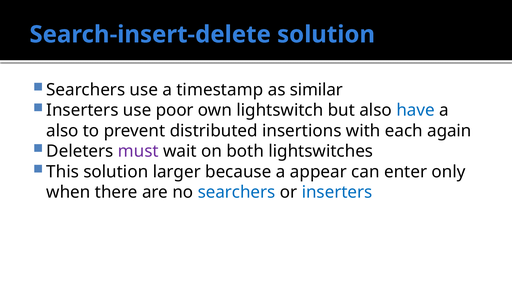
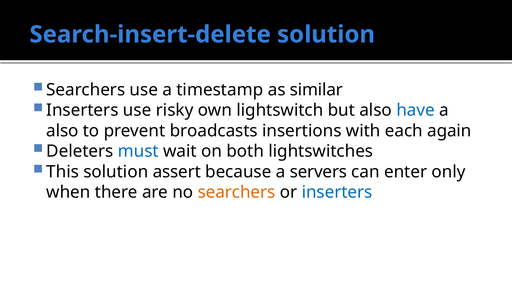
poor: poor -> risky
distributed: distributed -> broadcasts
must colour: purple -> blue
larger: larger -> assert
appear: appear -> servers
searchers at (237, 192) colour: blue -> orange
